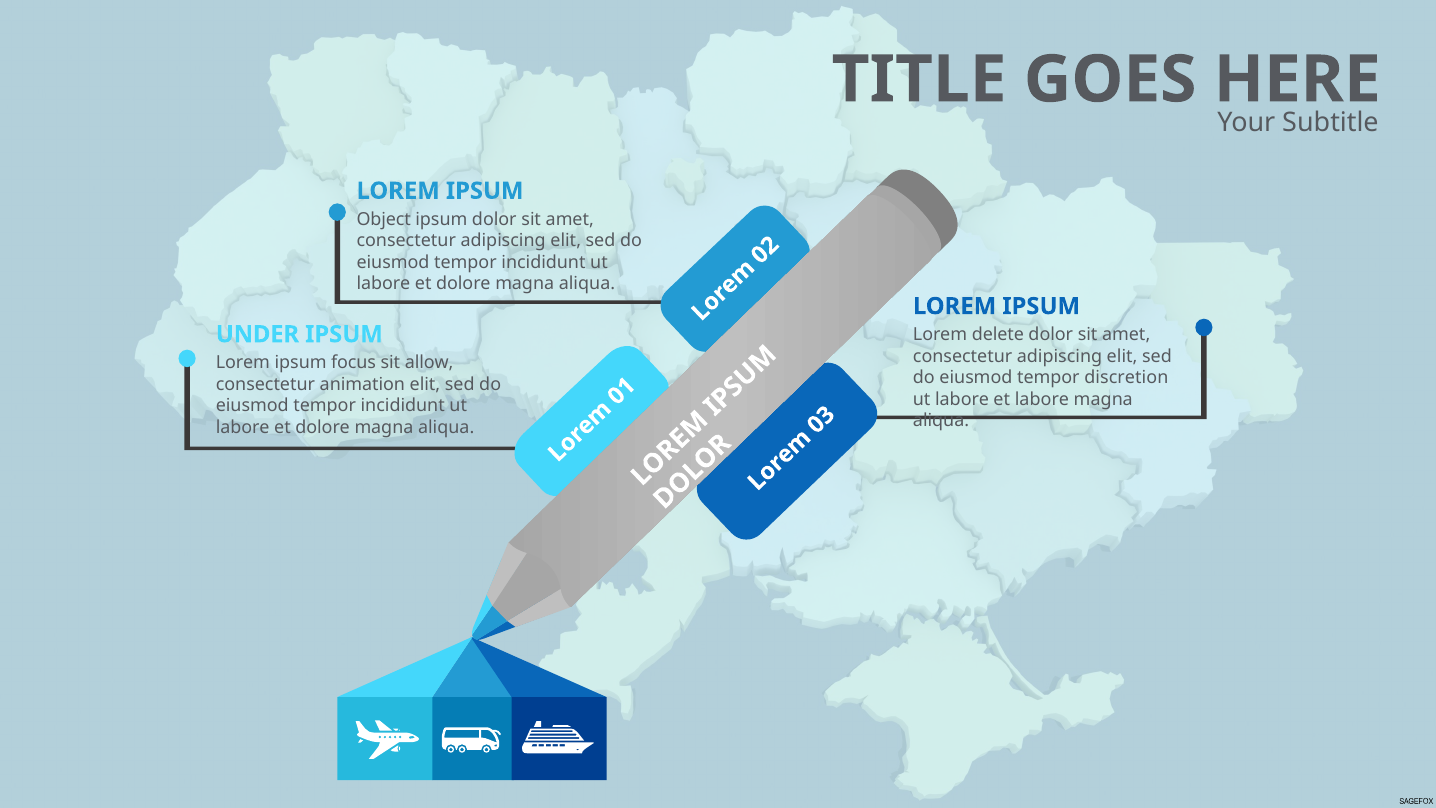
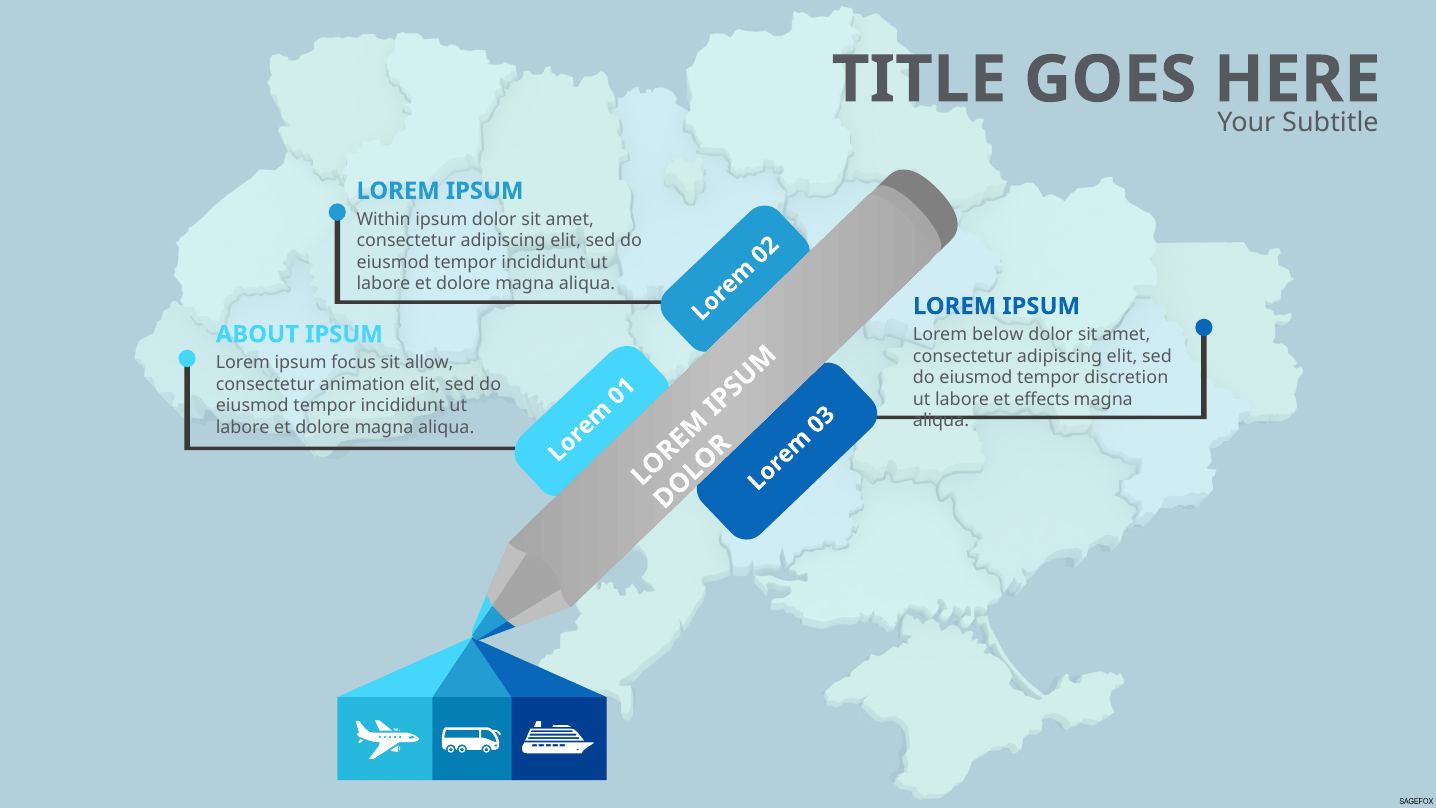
Object: Object -> Within
delete: delete -> below
UNDER: UNDER -> ABOUT
et labore: labore -> effects
